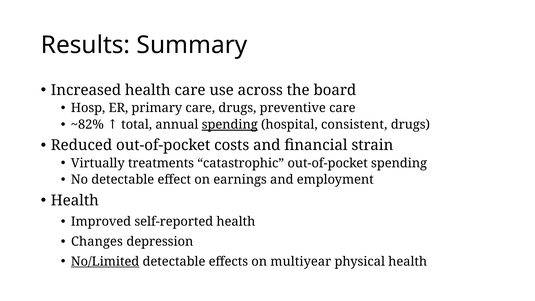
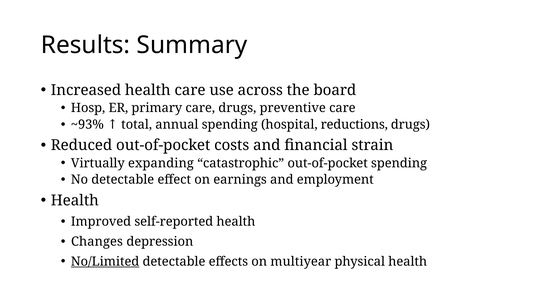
~82%: ~82% -> ~93%
spending at (230, 125) underline: present -> none
consistent: consistent -> reductions
treatments: treatments -> expanding
